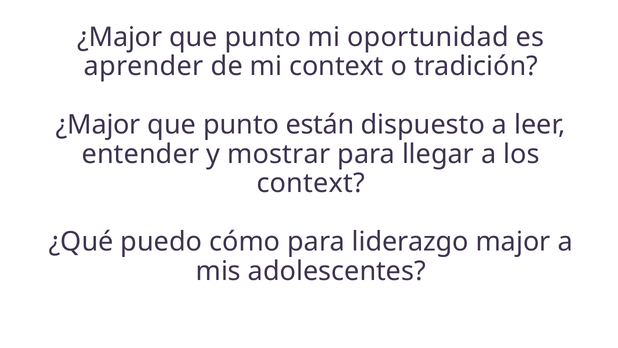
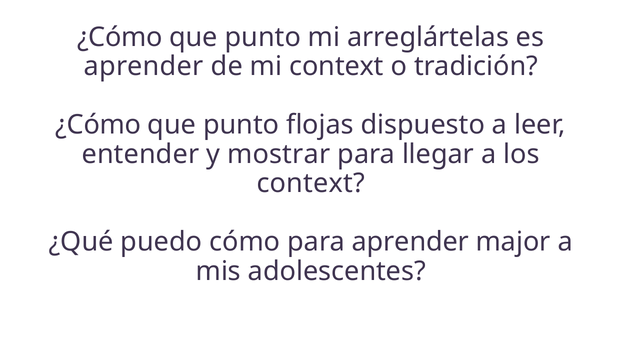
¿Major at (120, 37): ¿Major -> ¿Cómo
oportunidad: oportunidad -> arreglártelas
¿Major at (98, 125): ¿Major -> ¿Cómo
están: están -> flojas
para liderazgo: liderazgo -> aprender
